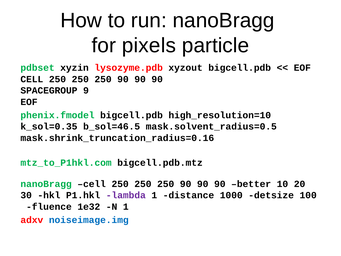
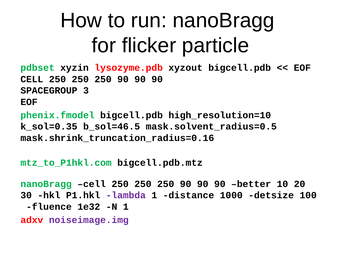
pixels: pixels -> flicker
9: 9 -> 3
noiseimage.img colour: blue -> purple
